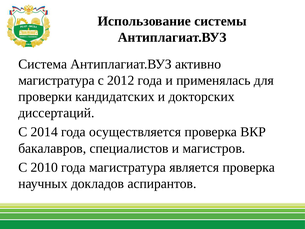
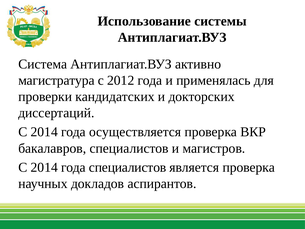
2010 at (44, 167): 2010 -> 2014
года магистратура: магистратура -> специалистов
